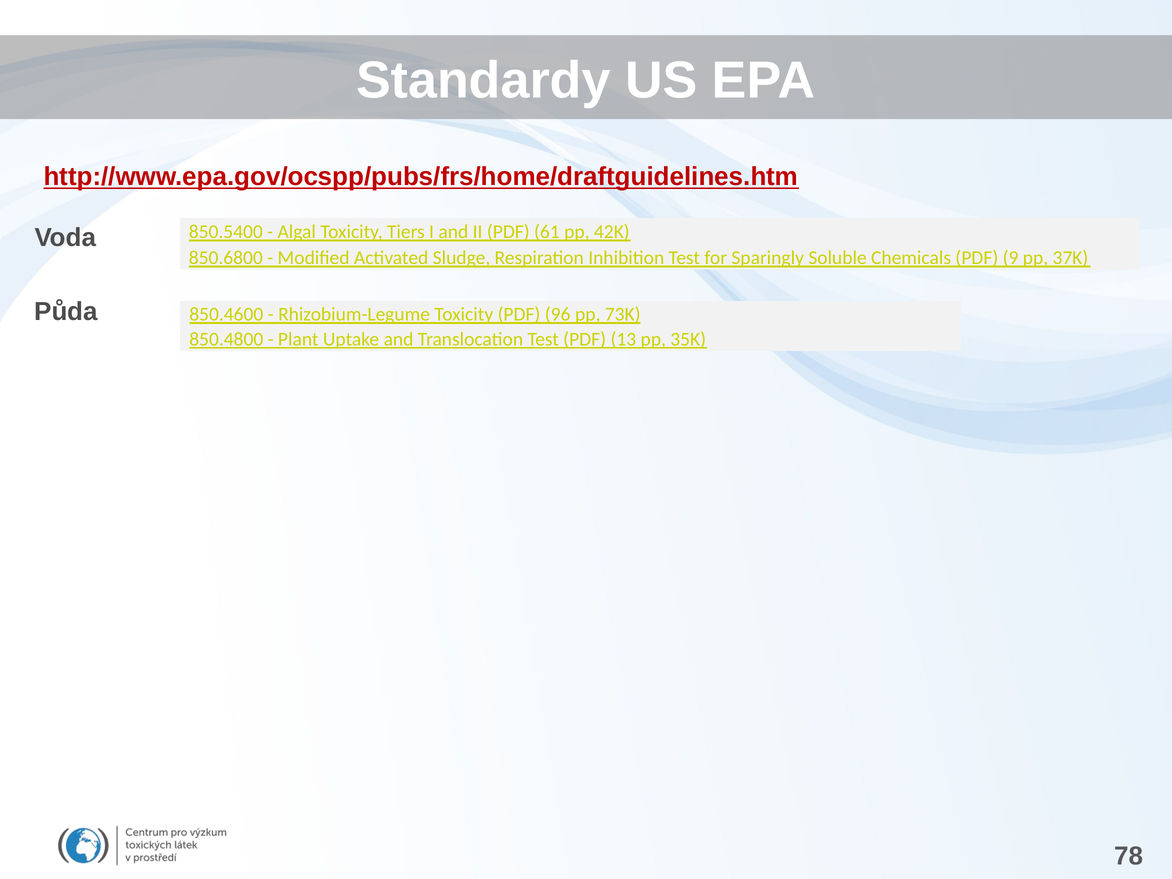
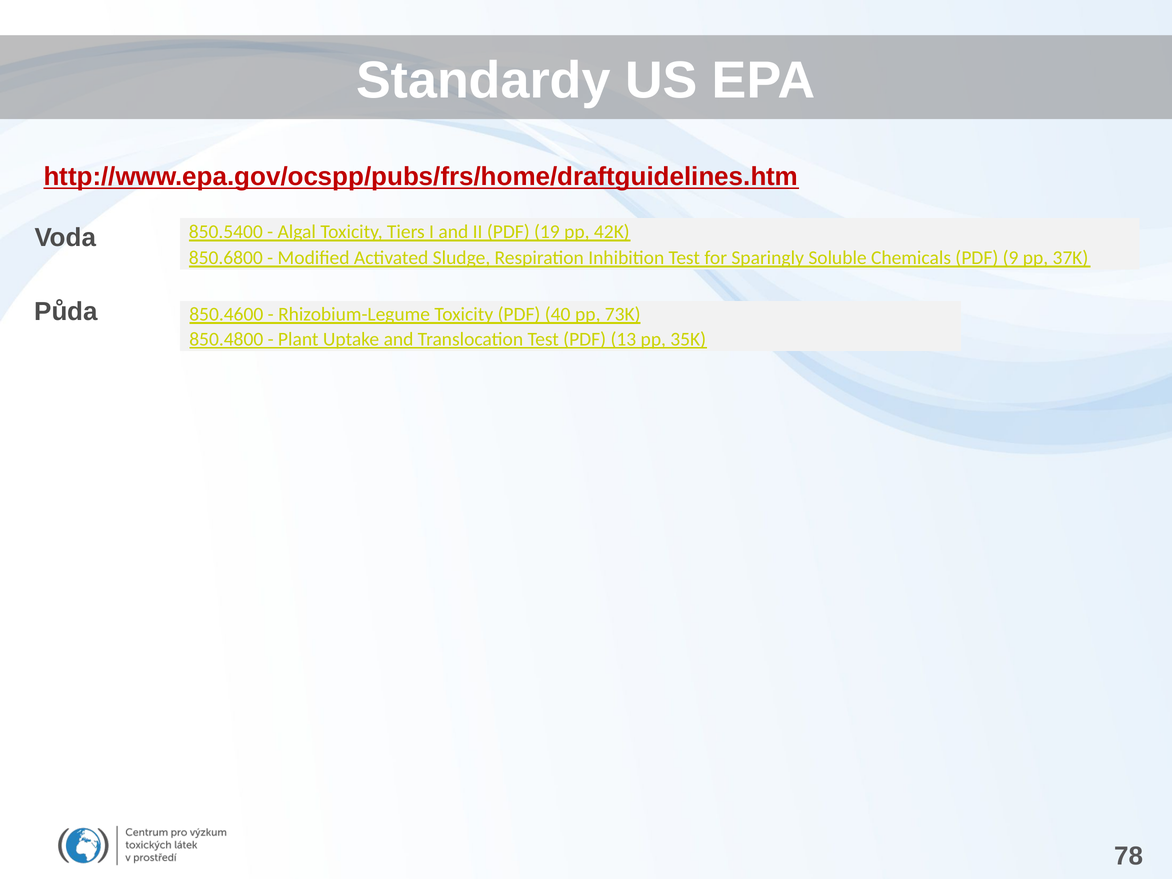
61: 61 -> 19
96: 96 -> 40
